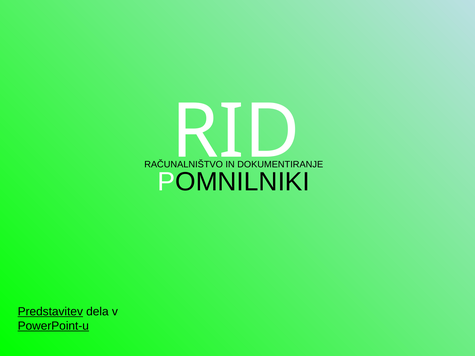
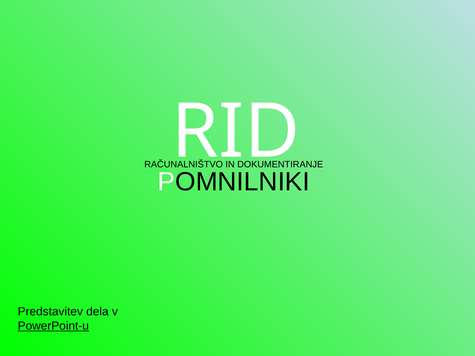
Predstavitev underline: present -> none
